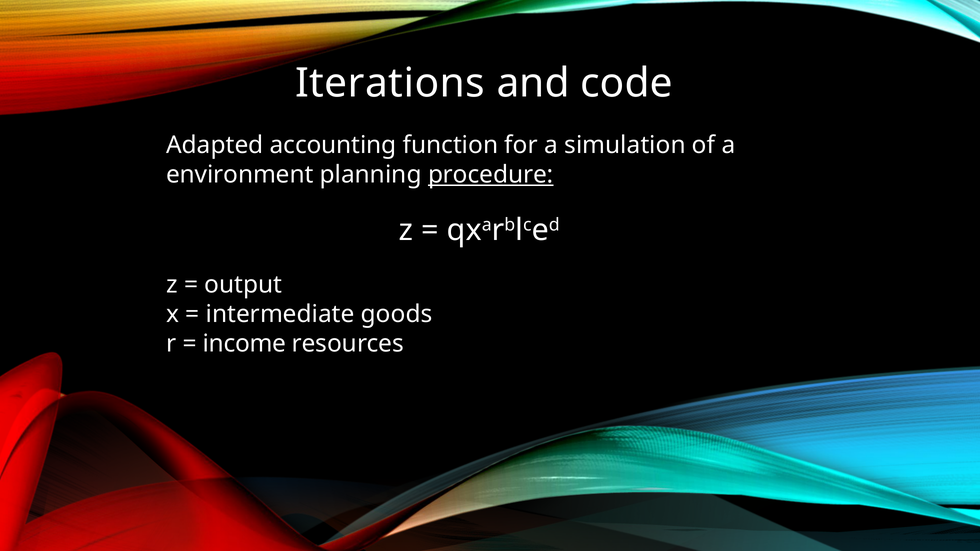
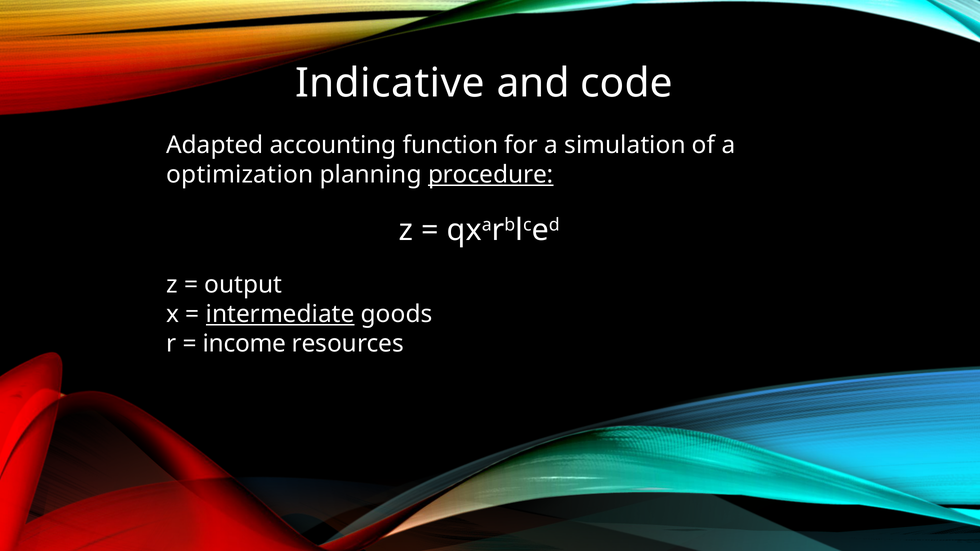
Iterations: Iterations -> Indicative
environment: environment -> optimization
intermediate underline: none -> present
